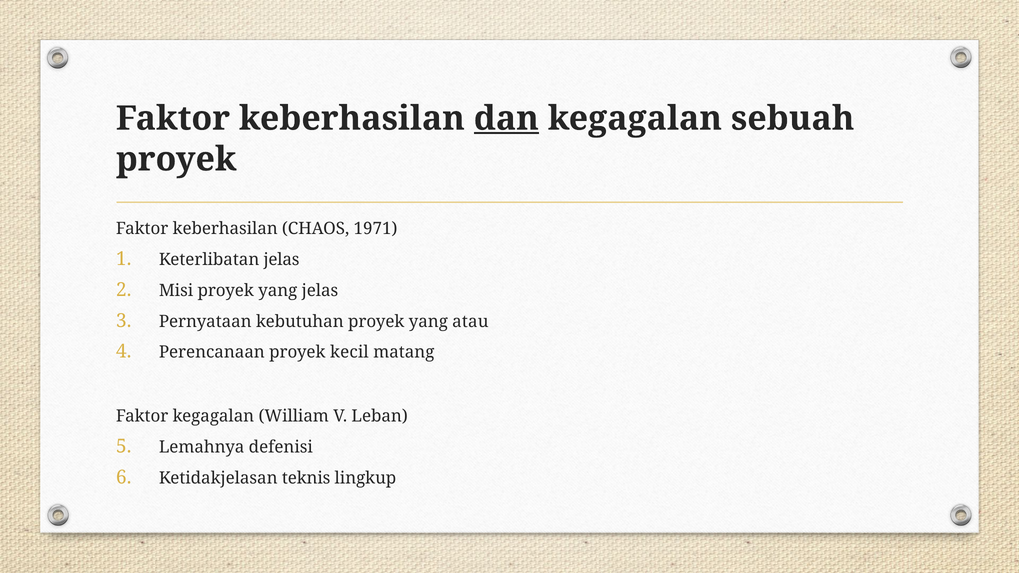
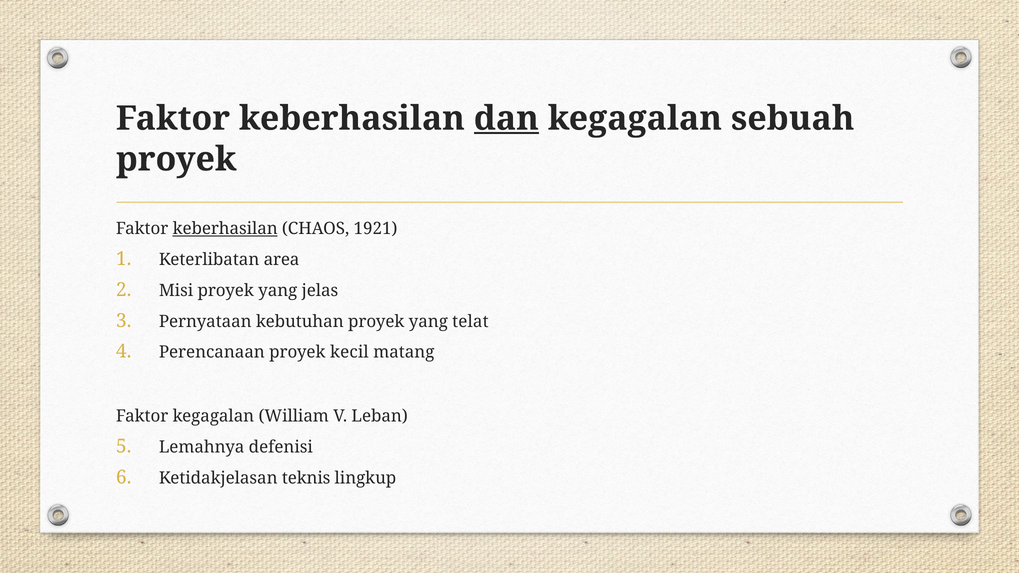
keberhasilan at (225, 229) underline: none -> present
1971: 1971 -> 1921
Keterlibatan jelas: jelas -> area
atau: atau -> telat
